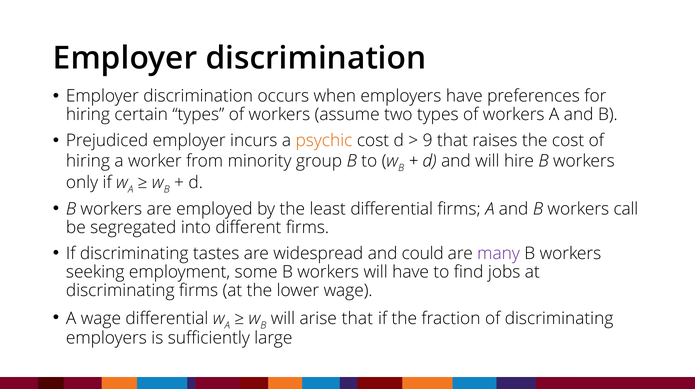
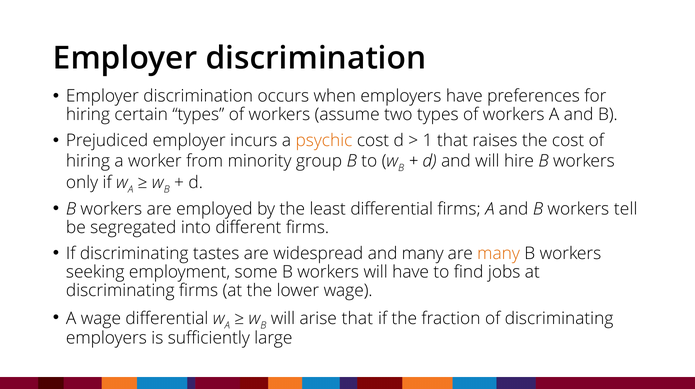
9: 9 -> 1
call: call -> tell
and could: could -> many
many at (499, 254) colour: purple -> orange
